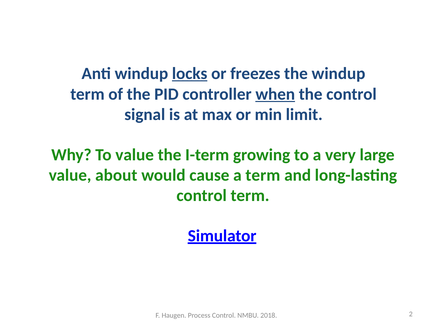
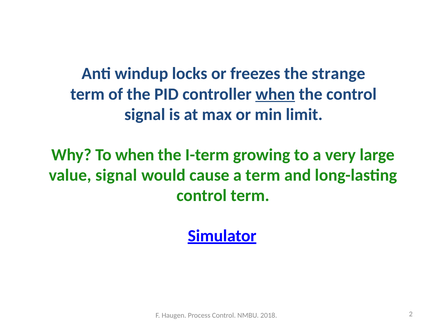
locks underline: present -> none
the windup: windup -> strange
To value: value -> when
value about: about -> signal
